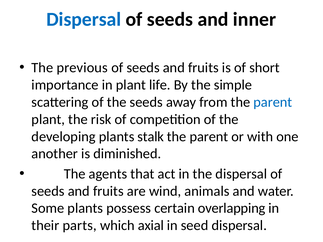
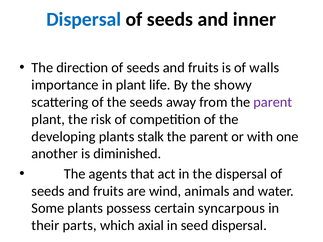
previous: previous -> direction
short: short -> walls
simple: simple -> showy
parent at (273, 102) colour: blue -> purple
overlapping: overlapping -> syncarpous
